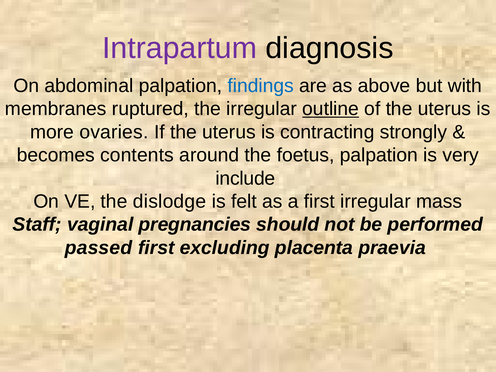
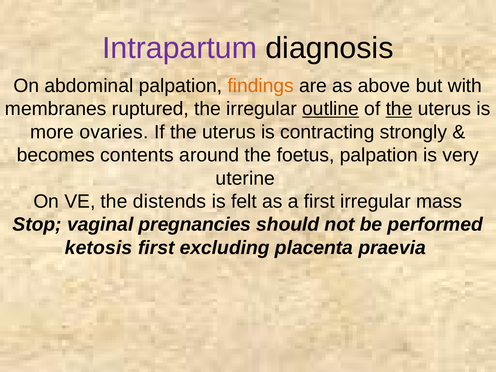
findings colour: blue -> orange
the at (399, 109) underline: none -> present
include: include -> uterine
dislodge: dislodge -> distends
Staff: Staff -> Stop
passed: passed -> ketosis
